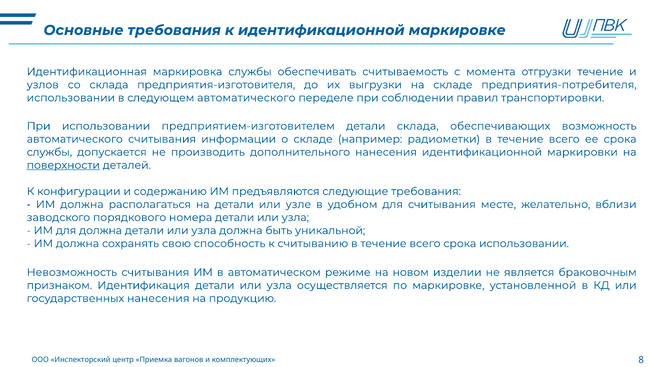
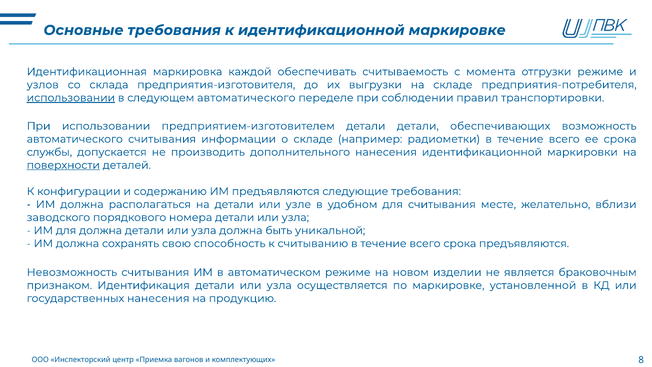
маркировка службы: службы -> каждой
отгрузки течение: течение -> режиме
использовании at (71, 98) underline: none -> present
детали склада: склада -> детали
срока использовании: использовании -> предъявляются
